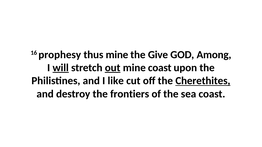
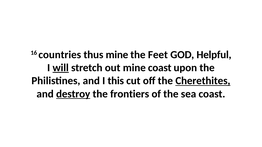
prophesy: prophesy -> countries
Give: Give -> Feet
Among: Among -> Helpful
out underline: present -> none
like: like -> this
destroy underline: none -> present
